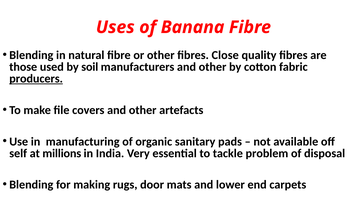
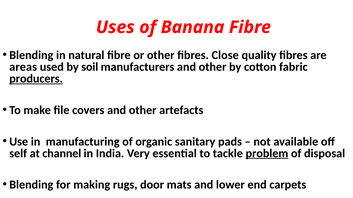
those: those -> areas
millions: millions -> channel
problem underline: none -> present
